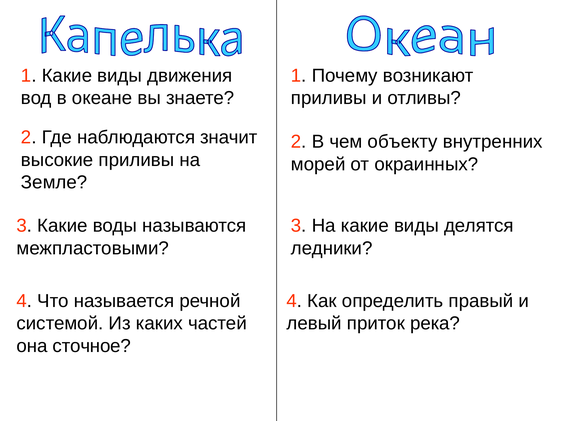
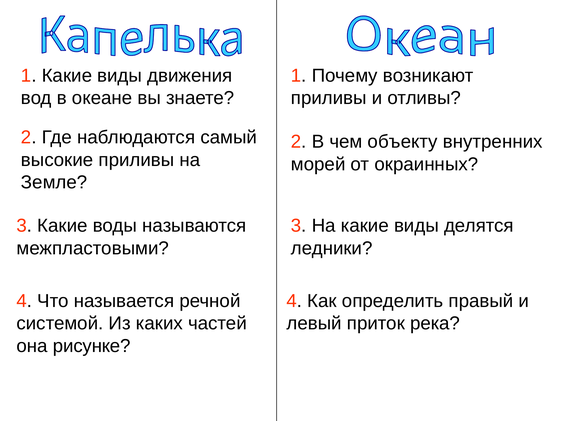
значит: значит -> самый
сточное: сточное -> рисунке
